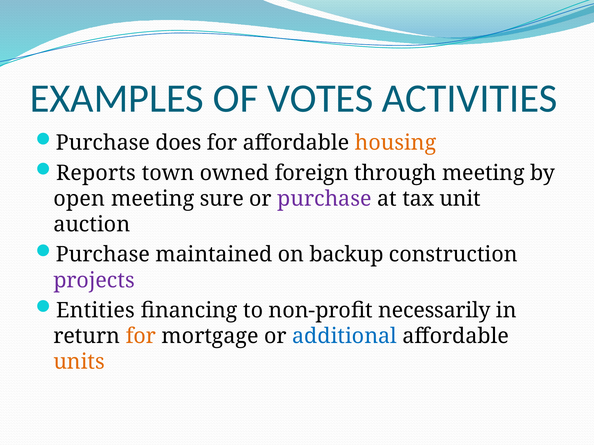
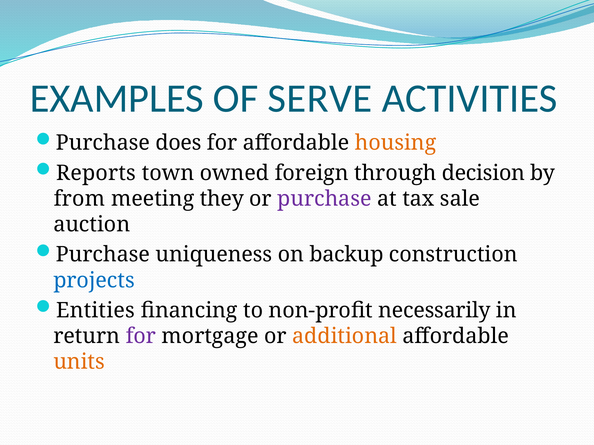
VOTES: VOTES -> SERVE
through meeting: meeting -> decision
open: open -> from
sure: sure -> they
unit: unit -> sale
maintained: maintained -> uniqueness
projects colour: purple -> blue
for at (141, 336) colour: orange -> purple
additional colour: blue -> orange
